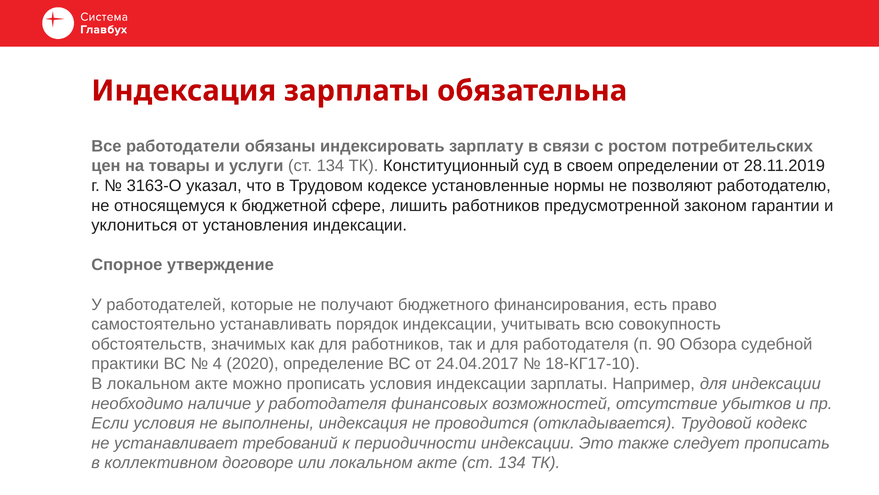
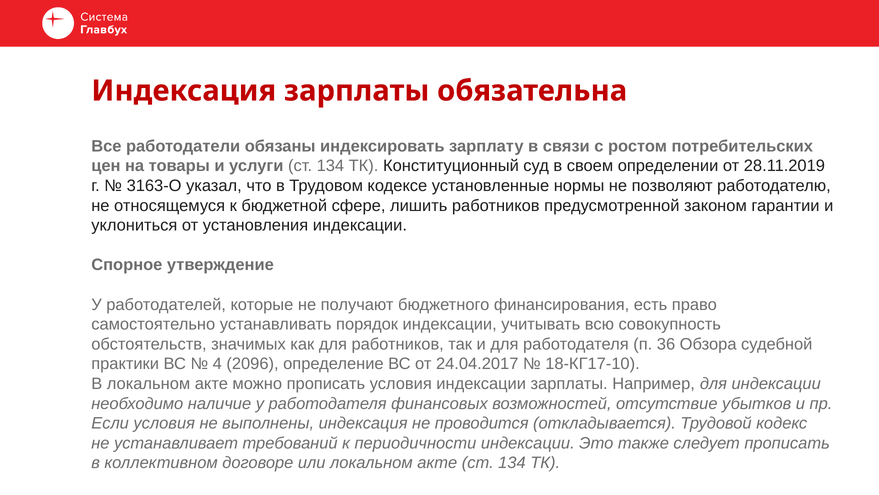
90: 90 -> 36
2020: 2020 -> 2096
